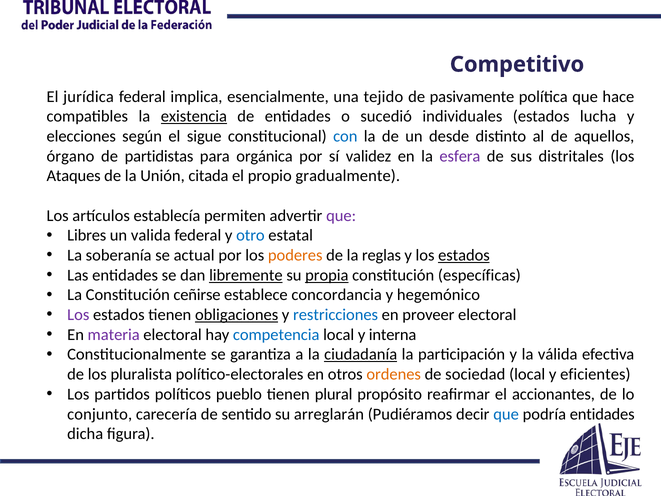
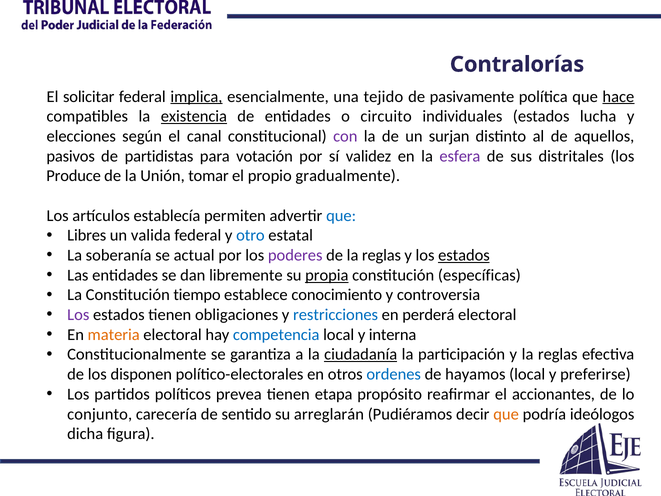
Competitivo: Competitivo -> Contralorías
jurídica: jurídica -> solicitar
implica underline: none -> present
hace underline: none -> present
sucedió: sucedió -> circuito
sigue: sigue -> canal
con colour: blue -> purple
desde: desde -> surjan
órgano: órgano -> pasivos
orgánica: orgánica -> votación
Ataques: Ataques -> Produce
citada: citada -> tomar
que at (341, 216) colour: purple -> blue
poderes colour: orange -> purple
libremente underline: present -> none
ceñirse: ceñirse -> tiempo
concordancia: concordancia -> conocimiento
hegemónico: hegemónico -> controversia
obligaciones underline: present -> none
proveer: proveer -> perderá
materia colour: purple -> orange
y la válida: válida -> reglas
pluralista: pluralista -> disponen
ordenes colour: orange -> blue
sociedad: sociedad -> hayamos
eficientes: eficientes -> preferirse
pueblo: pueblo -> prevea
plural: plural -> etapa
que at (506, 414) colour: blue -> orange
podría entidades: entidades -> ideólogos
